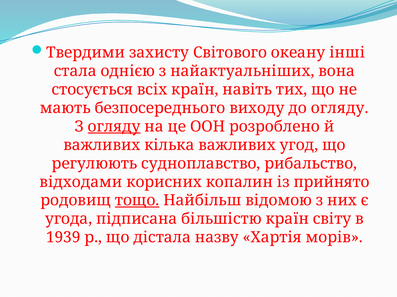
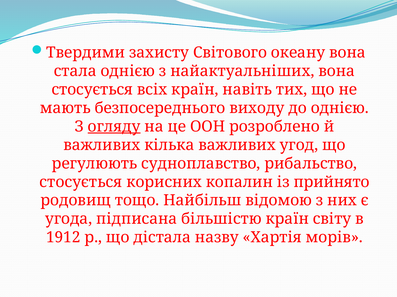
океану інші: інші -> вона
до огляду: огляду -> однією
відходами at (81, 182): відходами -> стосується
тощо underline: present -> none
1939: 1939 -> 1912
